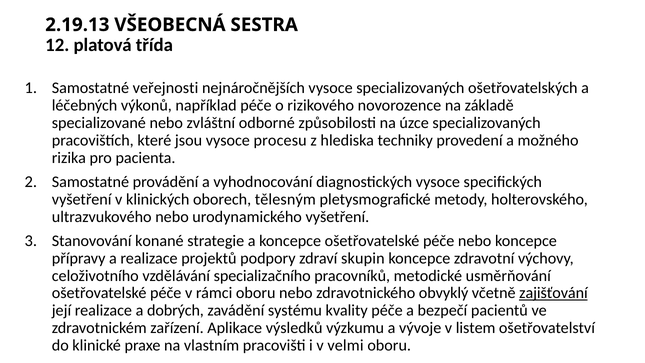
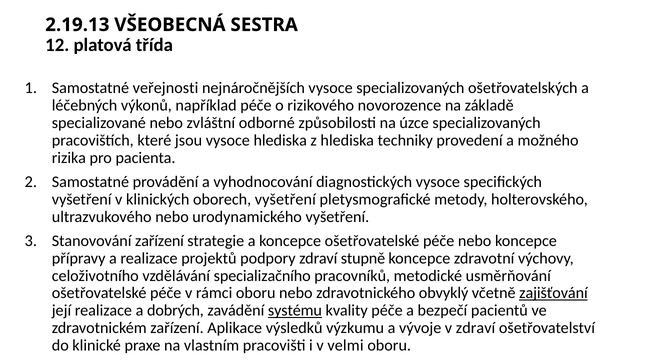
vysoce procesu: procesu -> hlediska
oborech tělesným: tělesným -> vyšetření
Stanovování konané: konané -> zařízení
skupin: skupin -> stupně
systému underline: none -> present
v listem: listem -> zdraví
